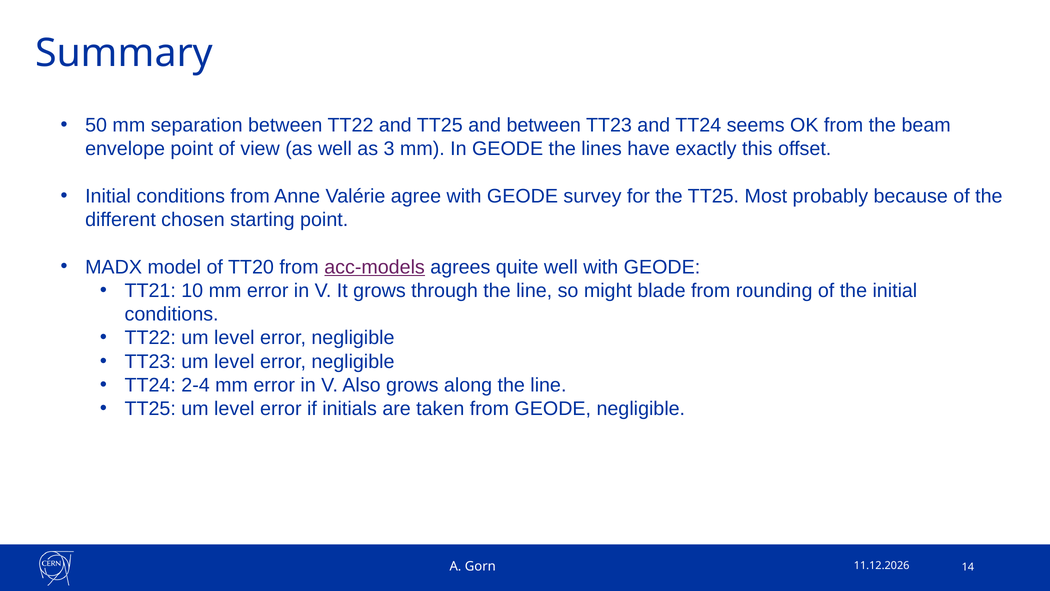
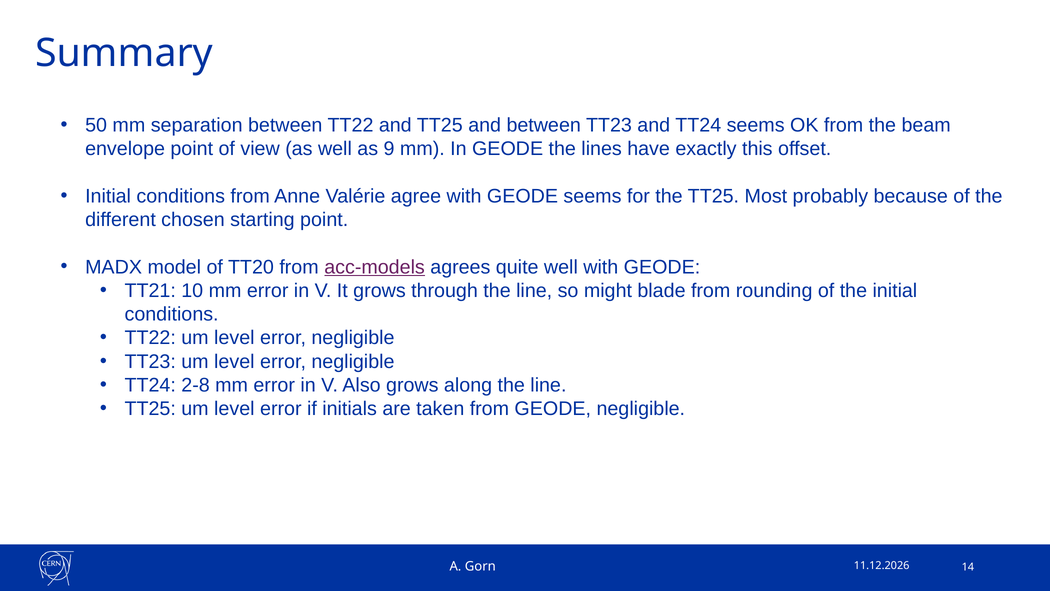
3: 3 -> 9
GEODE survey: survey -> seems
2-4: 2-4 -> 2-8
